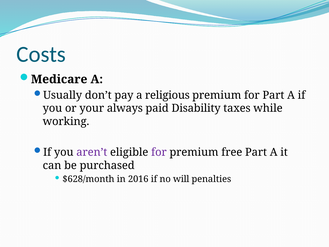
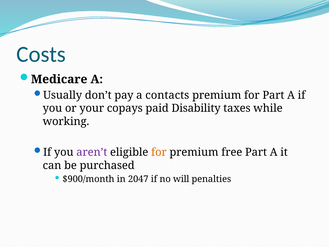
religious: religious -> contacts
always: always -> copays
for at (159, 152) colour: purple -> orange
$628/month: $628/month -> $900/month
2016: 2016 -> 2047
